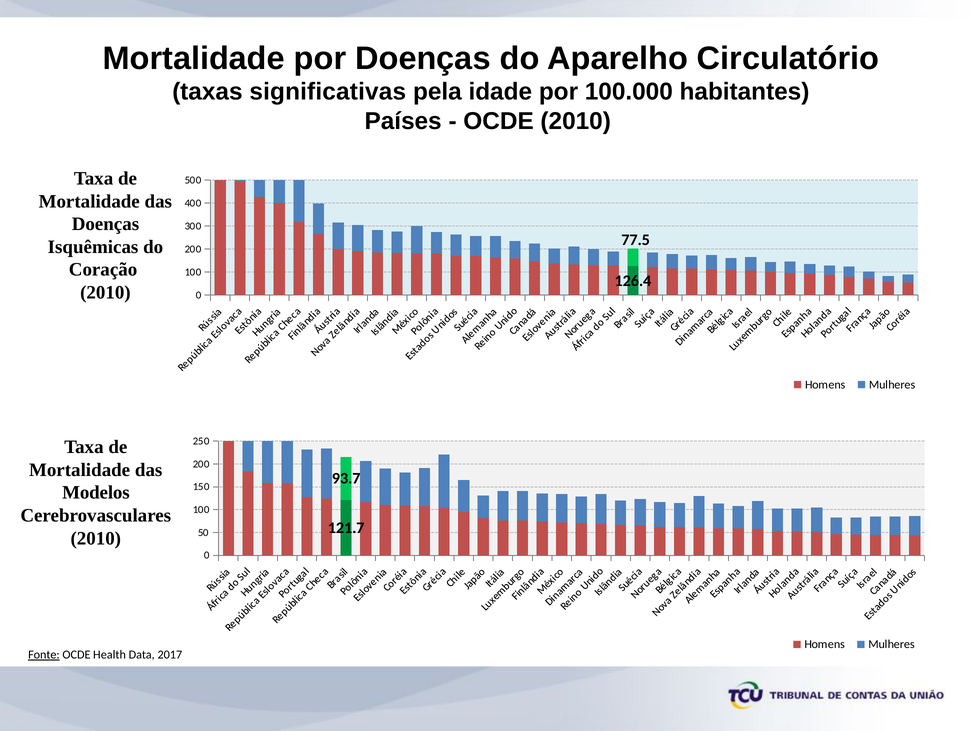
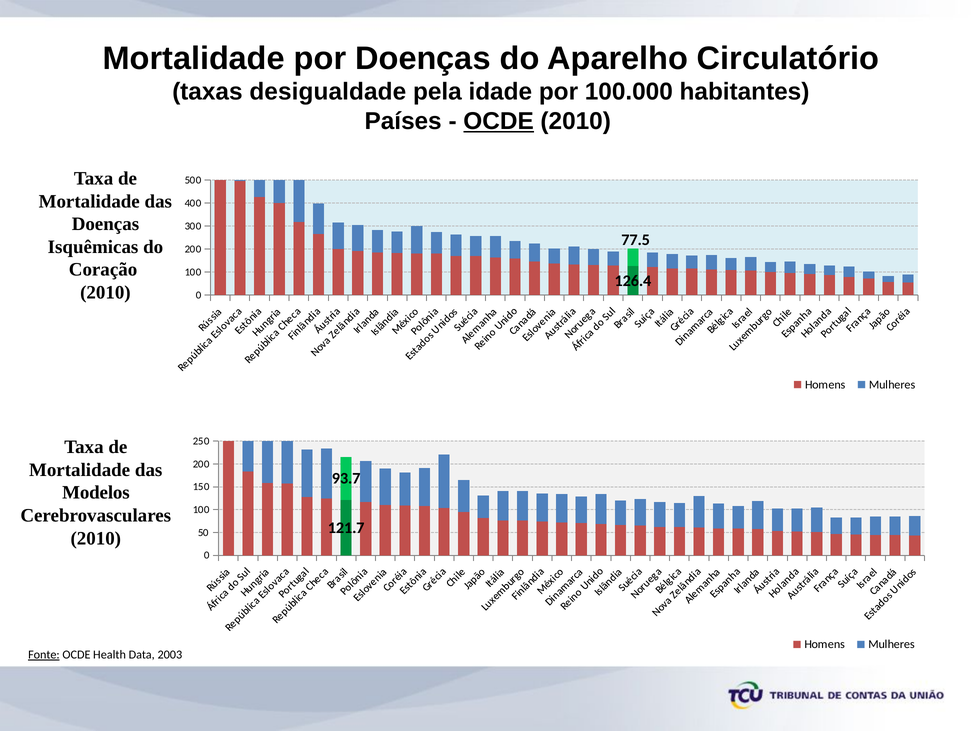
significativas: significativas -> desigualdade
OCDE at (499, 121) underline: none -> present
2017: 2017 -> 2003
